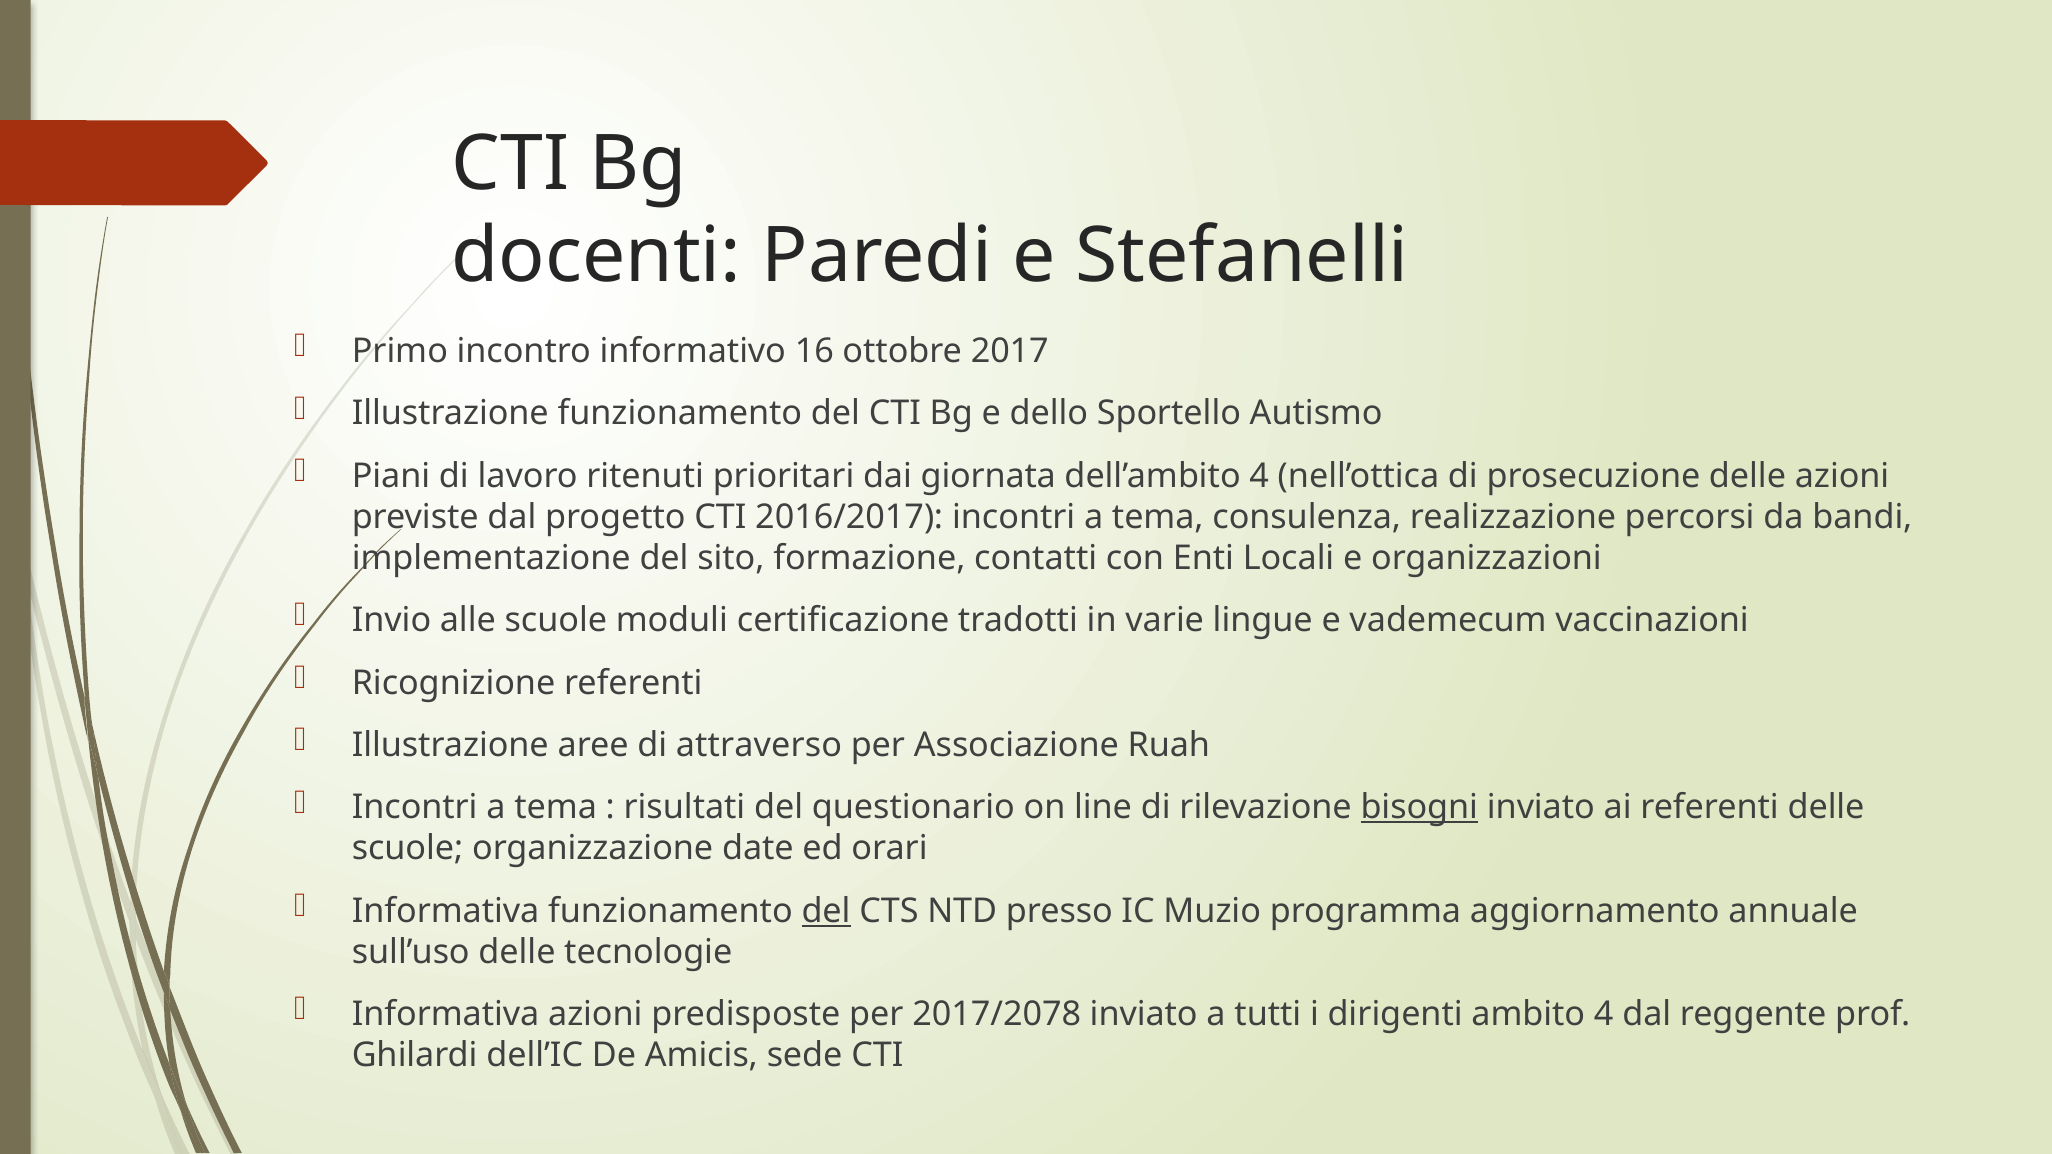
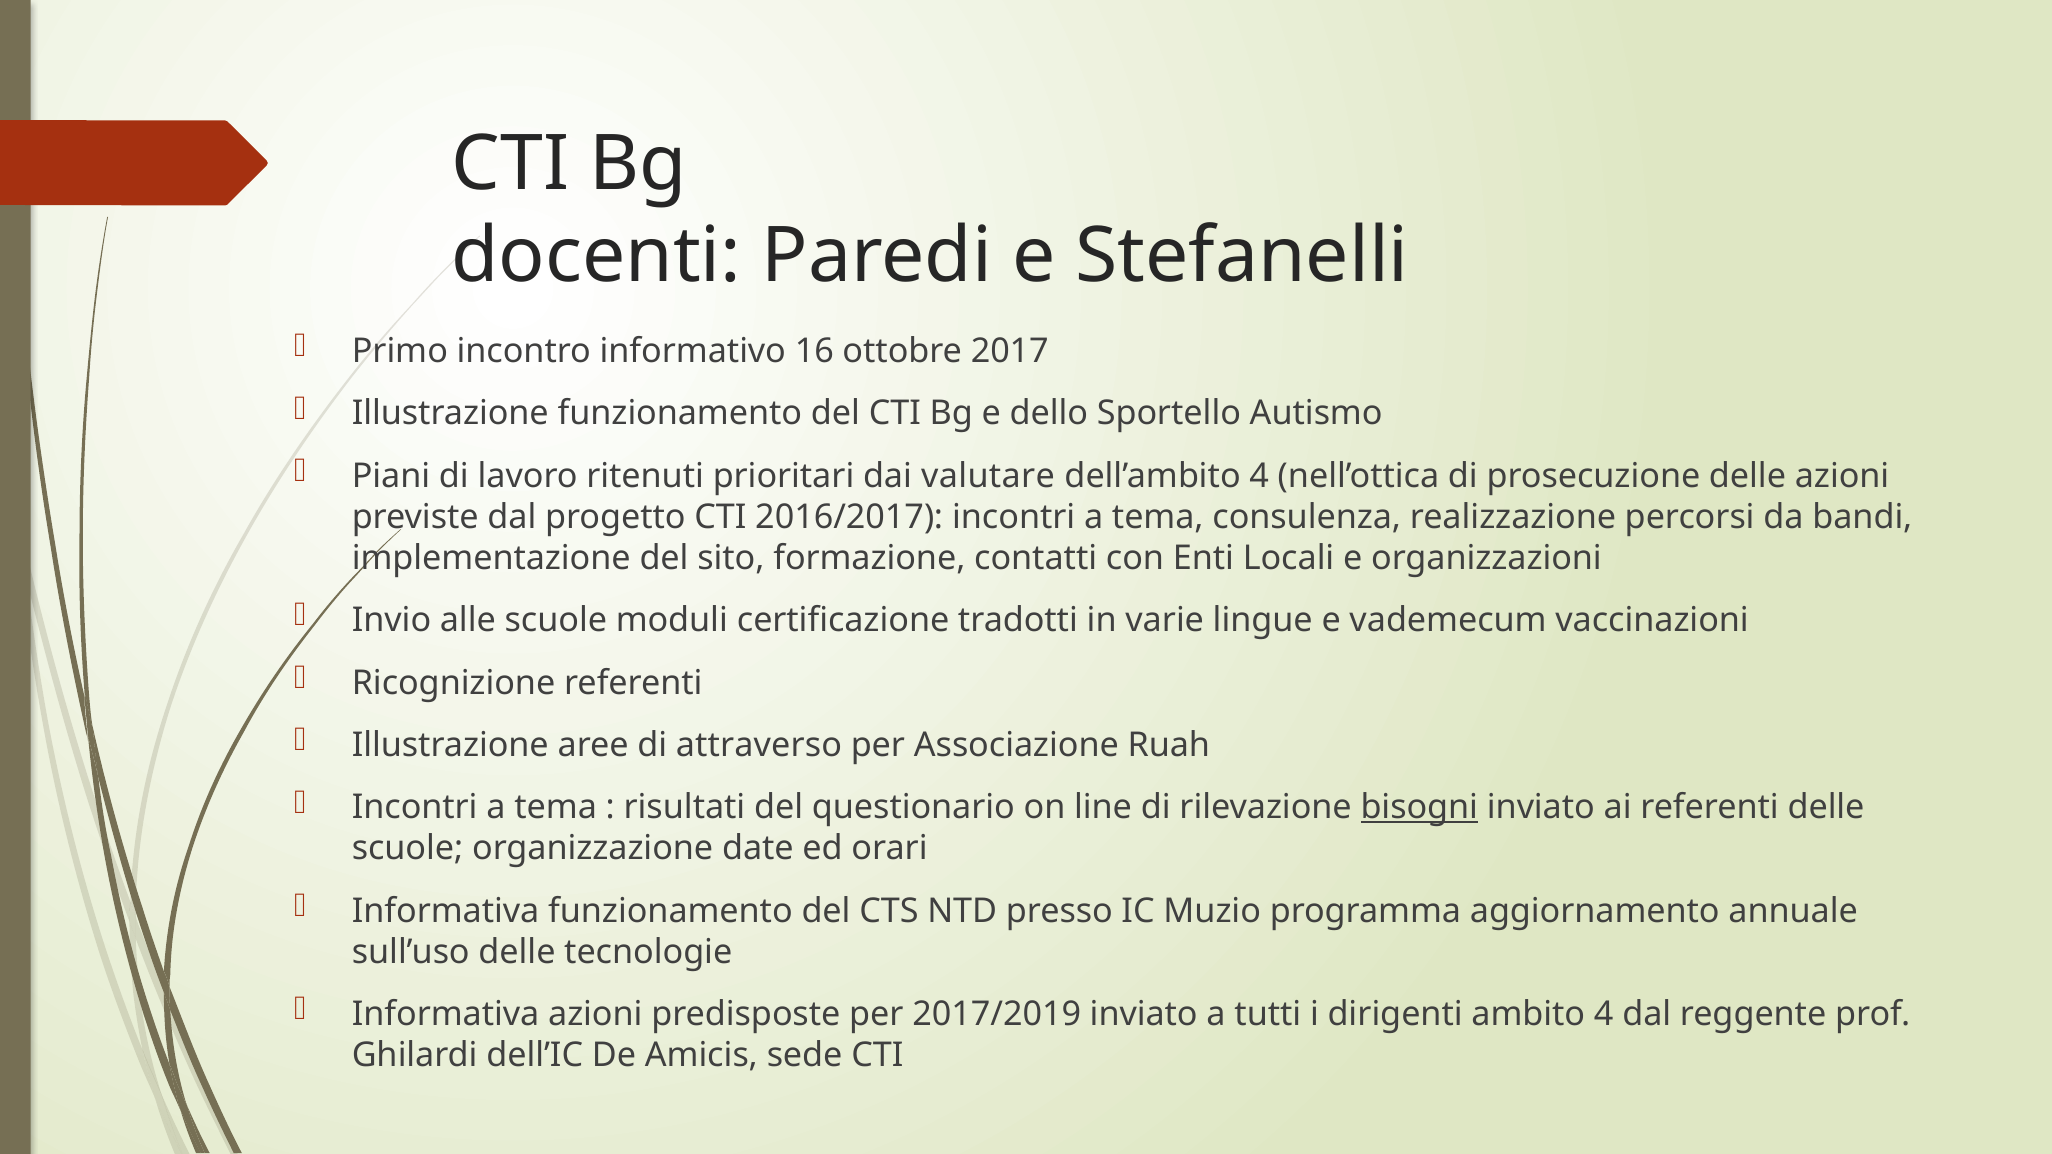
giornata: giornata -> valutare
del at (826, 911) underline: present -> none
2017/2078: 2017/2078 -> 2017/2019
